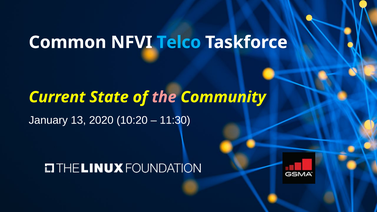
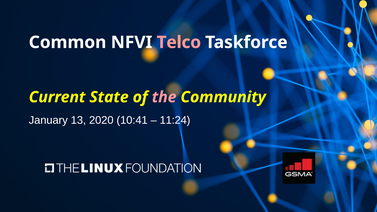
Telco colour: light blue -> pink
10:20: 10:20 -> 10:41
11:30: 11:30 -> 11:24
